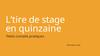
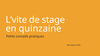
L’tire: L’tire -> L’vite
